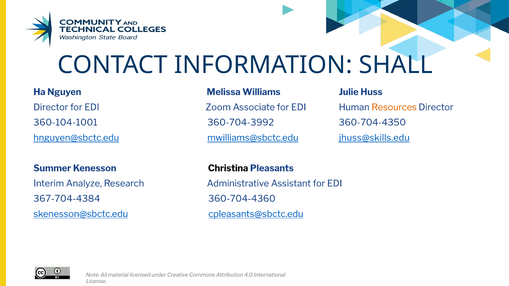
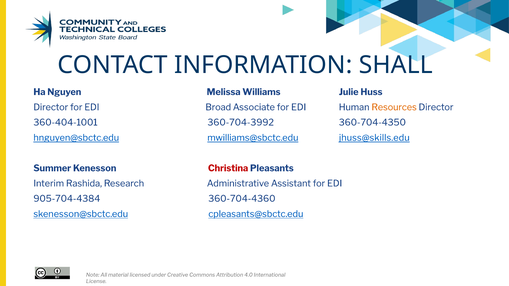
Zoom: Zoom -> Broad
360-104-1001: 360-104-1001 -> 360-404-1001
Christina colour: black -> red
Analyze: Analyze -> Rashida
367-704-4384: 367-704-4384 -> 905-704-4384
